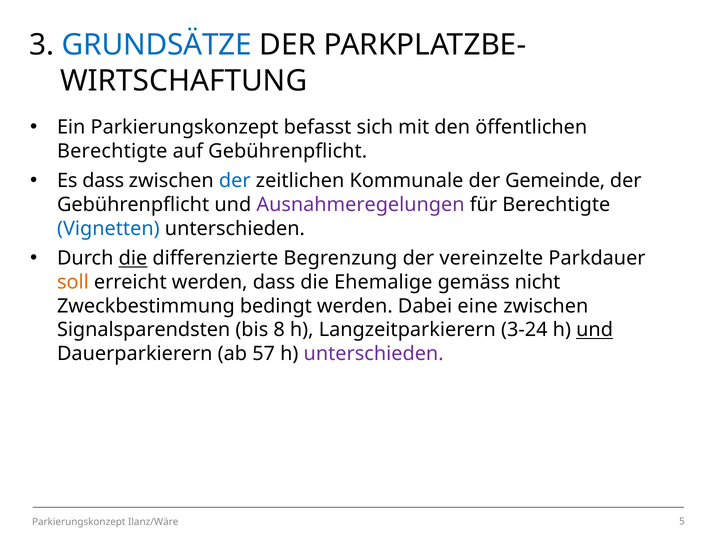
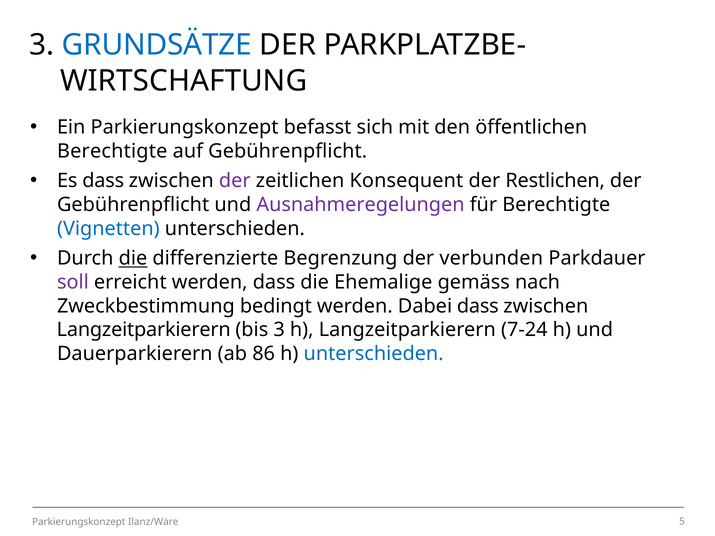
der at (235, 181) colour: blue -> purple
Kommunale: Kommunale -> Konsequent
Gemeinde: Gemeinde -> Restlichen
vereinzelte: vereinzelte -> verbunden
soll colour: orange -> purple
nicht: nicht -> nach
Dabei eine: eine -> dass
Signalsparendsten at (144, 330): Signalsparendsten -> Langzeitparkierern
bis 8: 8 -> 3
3-24: 3-24 -> 7-24
und at (595, 330) underline: present -> none
57: 57 -> 86
unterschieden at (374, 354) colour: purple -> blue
